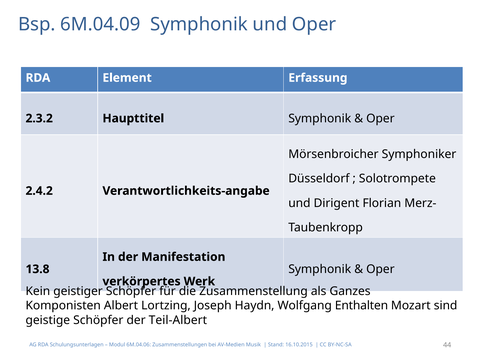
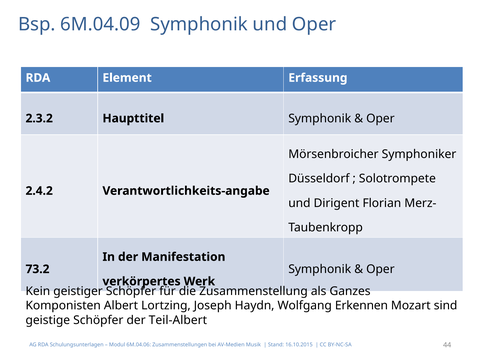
13.8: 13.8 -> 73.2
Enthalten: Enthalten -> Erkennen
